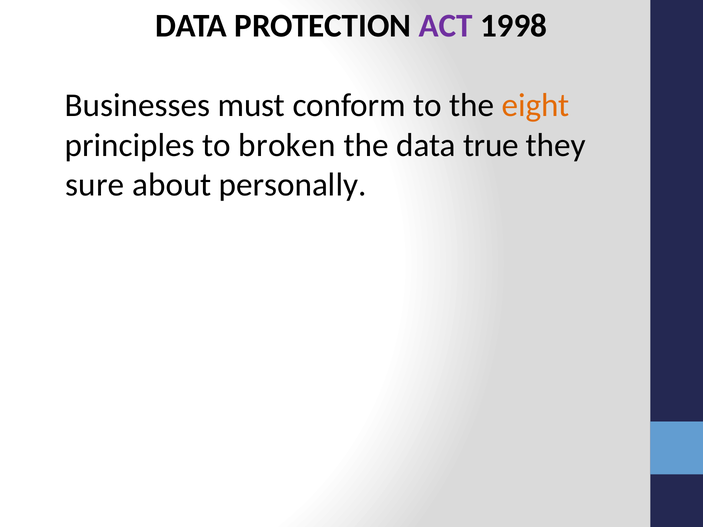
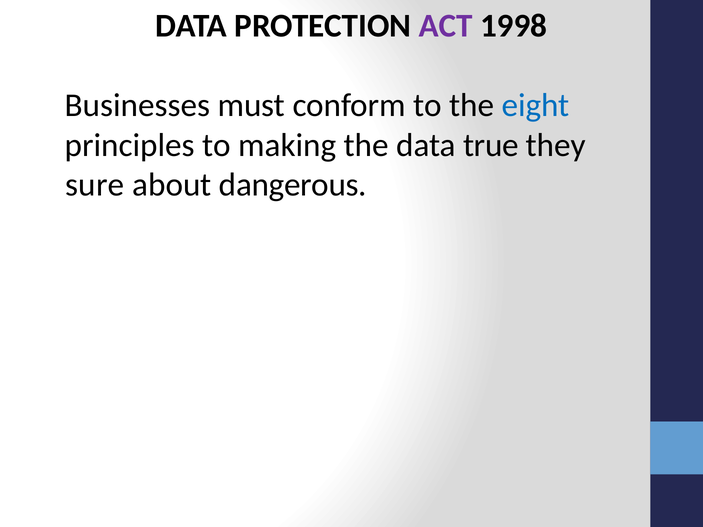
eight colour: orange -> blue
broken: broken -> making
personally: personally -> dangerous
